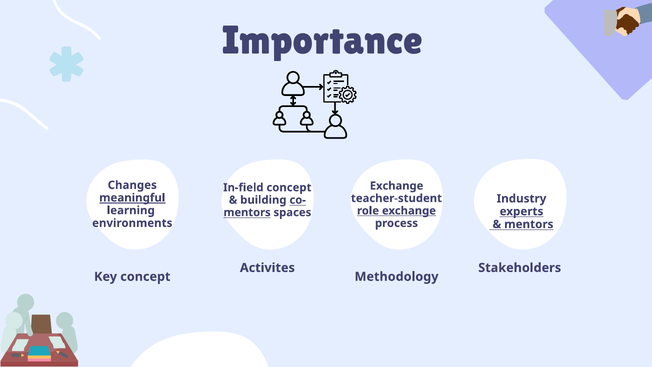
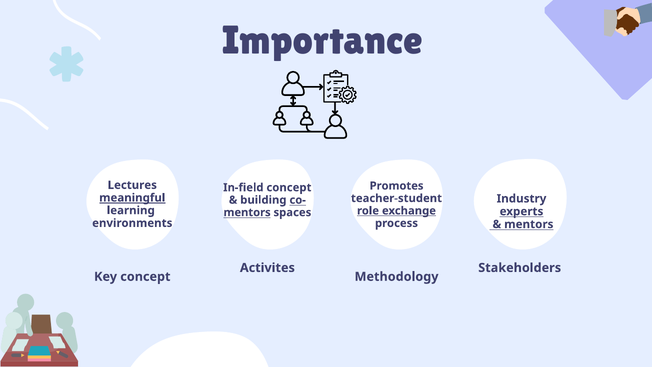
Changes: Changes -> Lectures
Exchange at (397, 186): Exchange -> Promotes
